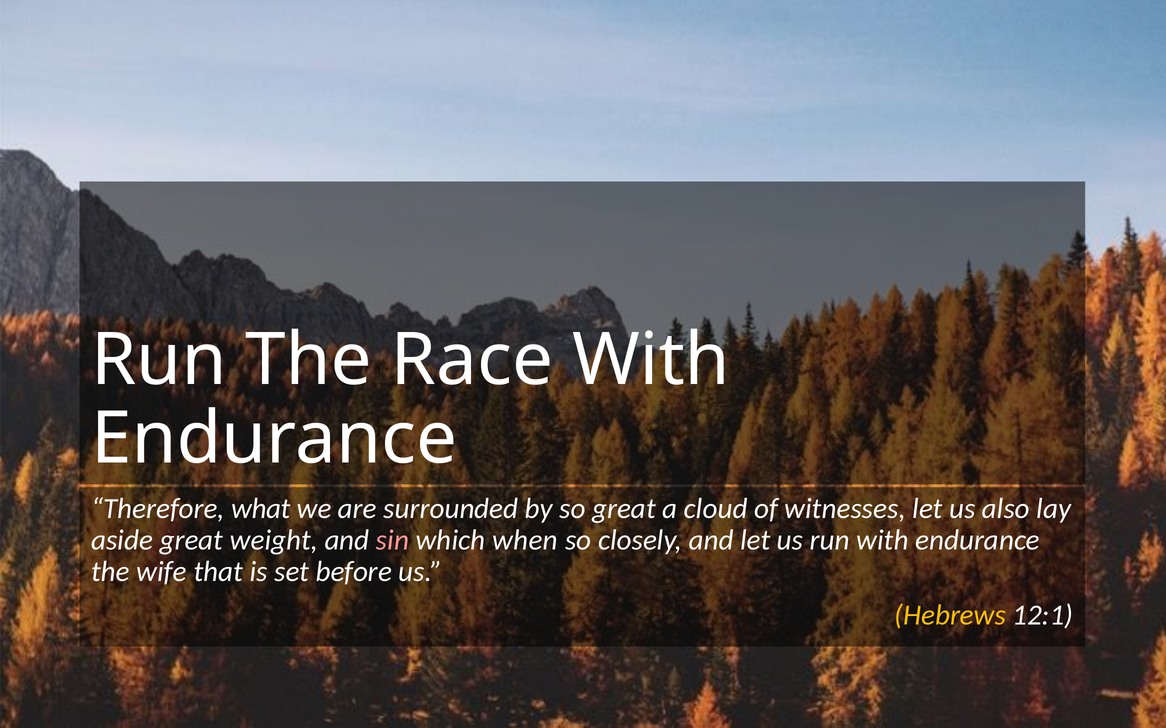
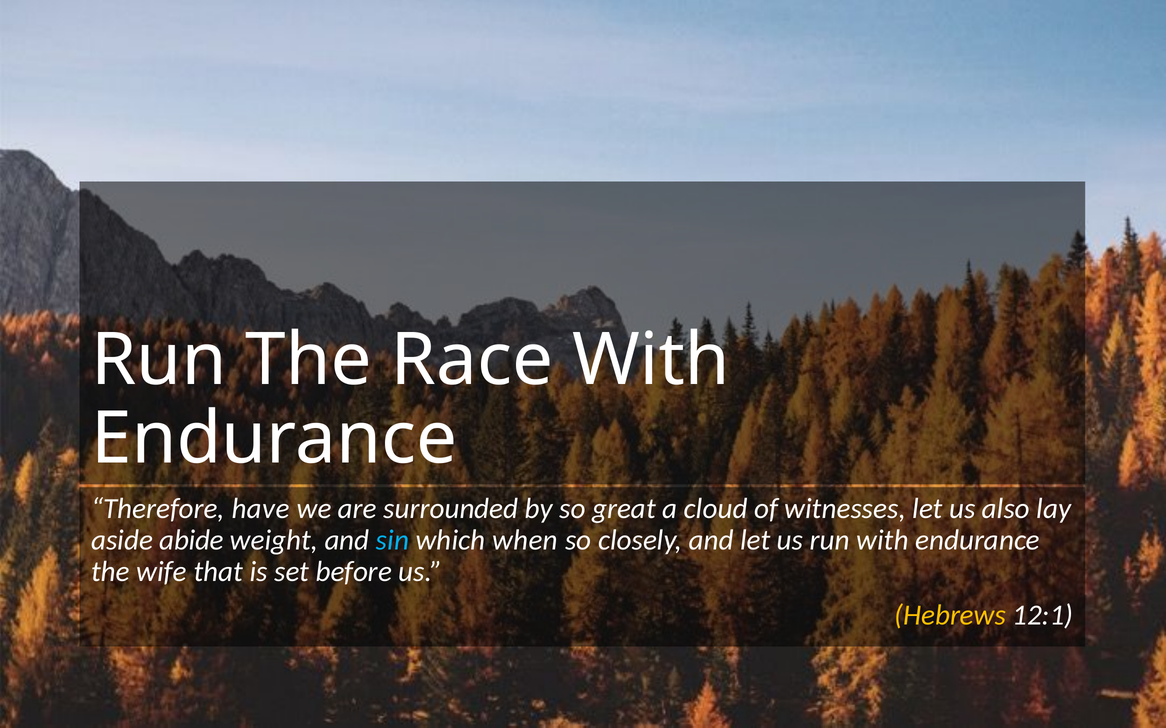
what: what -> have
aside great: great -> abide
sin colour: pink -> light blue
